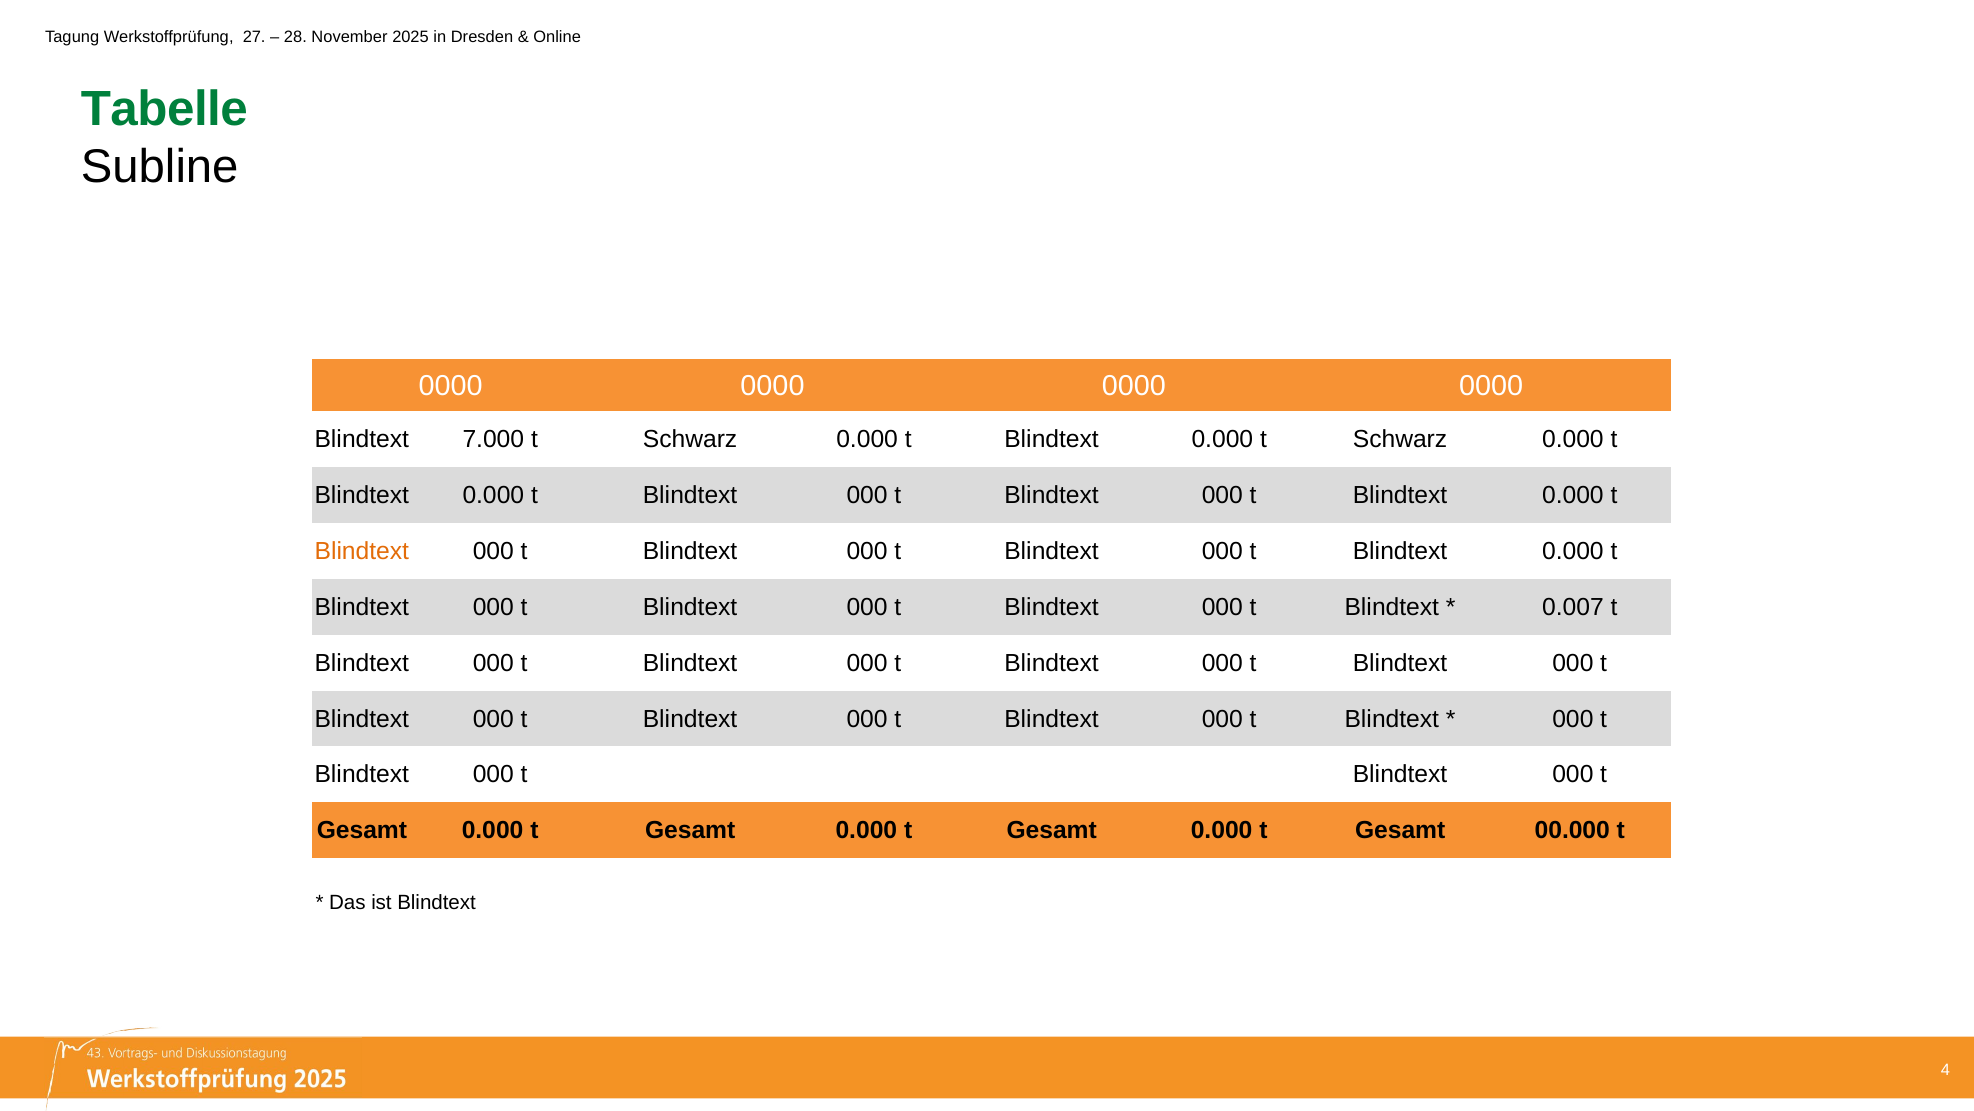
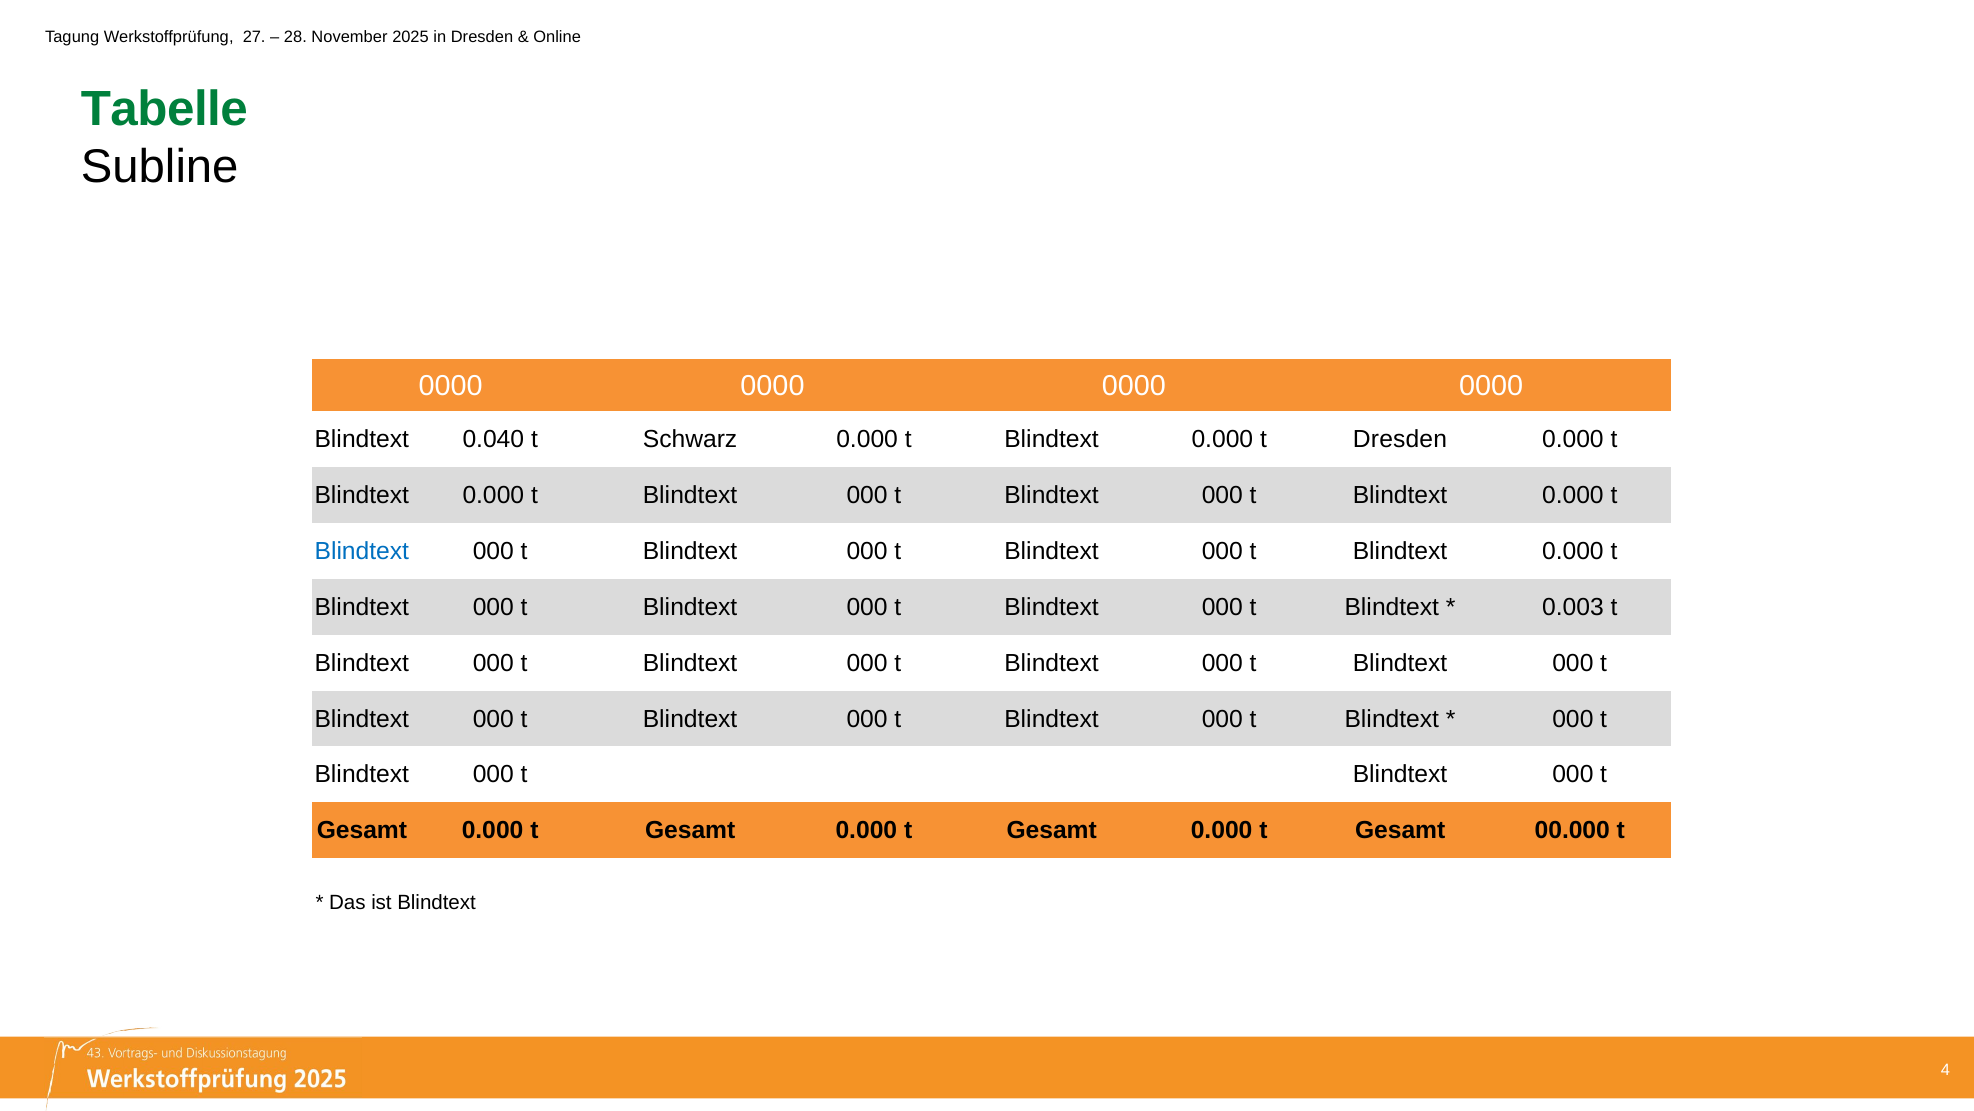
7.000: 7.000 -> 0.040
0.000 t Schwarz: Schwarz -> Dresden
Blindtext at (362, 551) colour: orange -> blue
0.007: 0.007 -> 0.003
